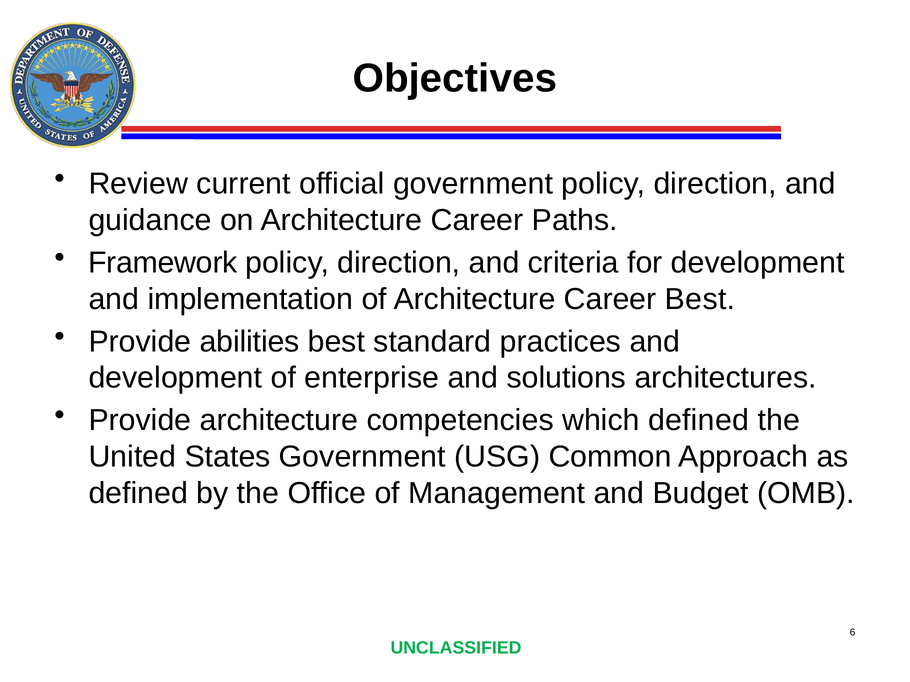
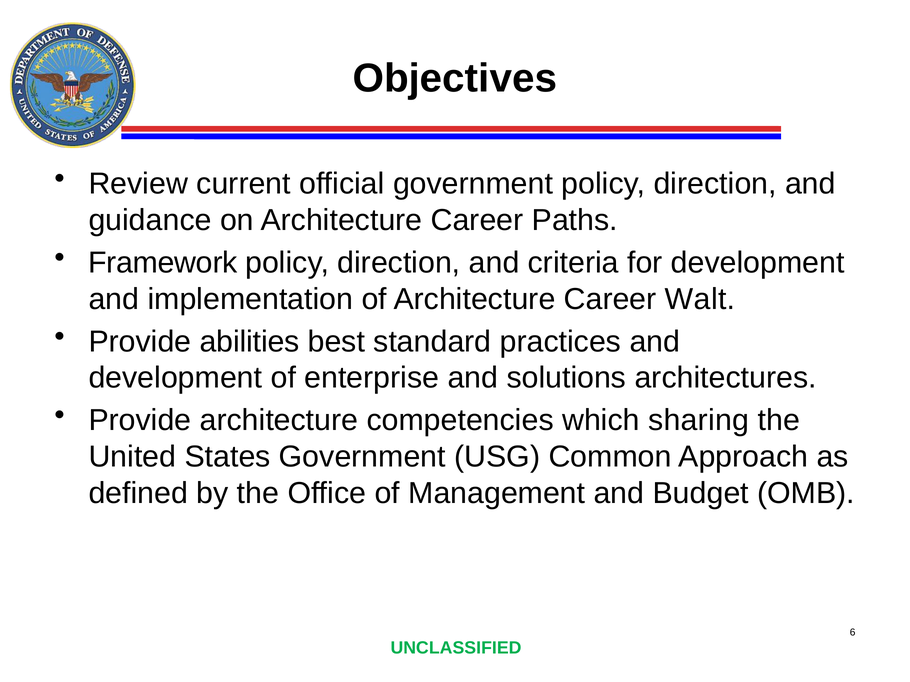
Career Best: Best -> Walt
which defined: defined -> sharing
